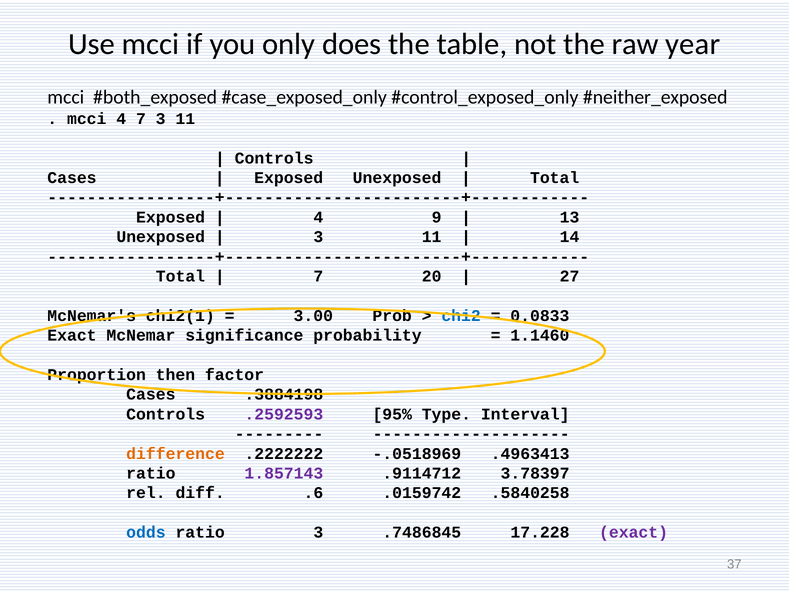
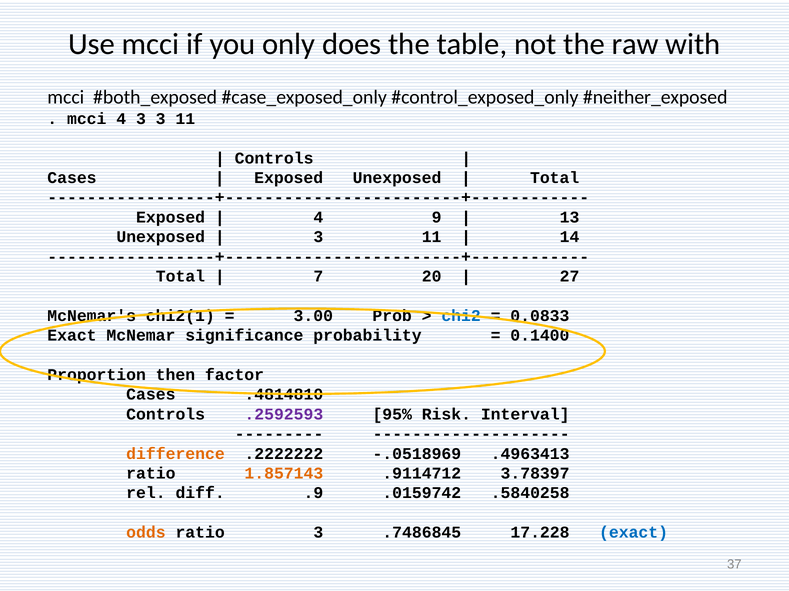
year: year -> with
4 7: 7 -> 3
1.1460: 1.1460 -> 0.1400
.3884198: .3884198 -> .4814810
Type: Type -> Risk
1.857143 colour: purple -> orange
.6: .6 -> .9
odds colour: blue -> orange
exact at (634, 533) colour: purple -> blue
